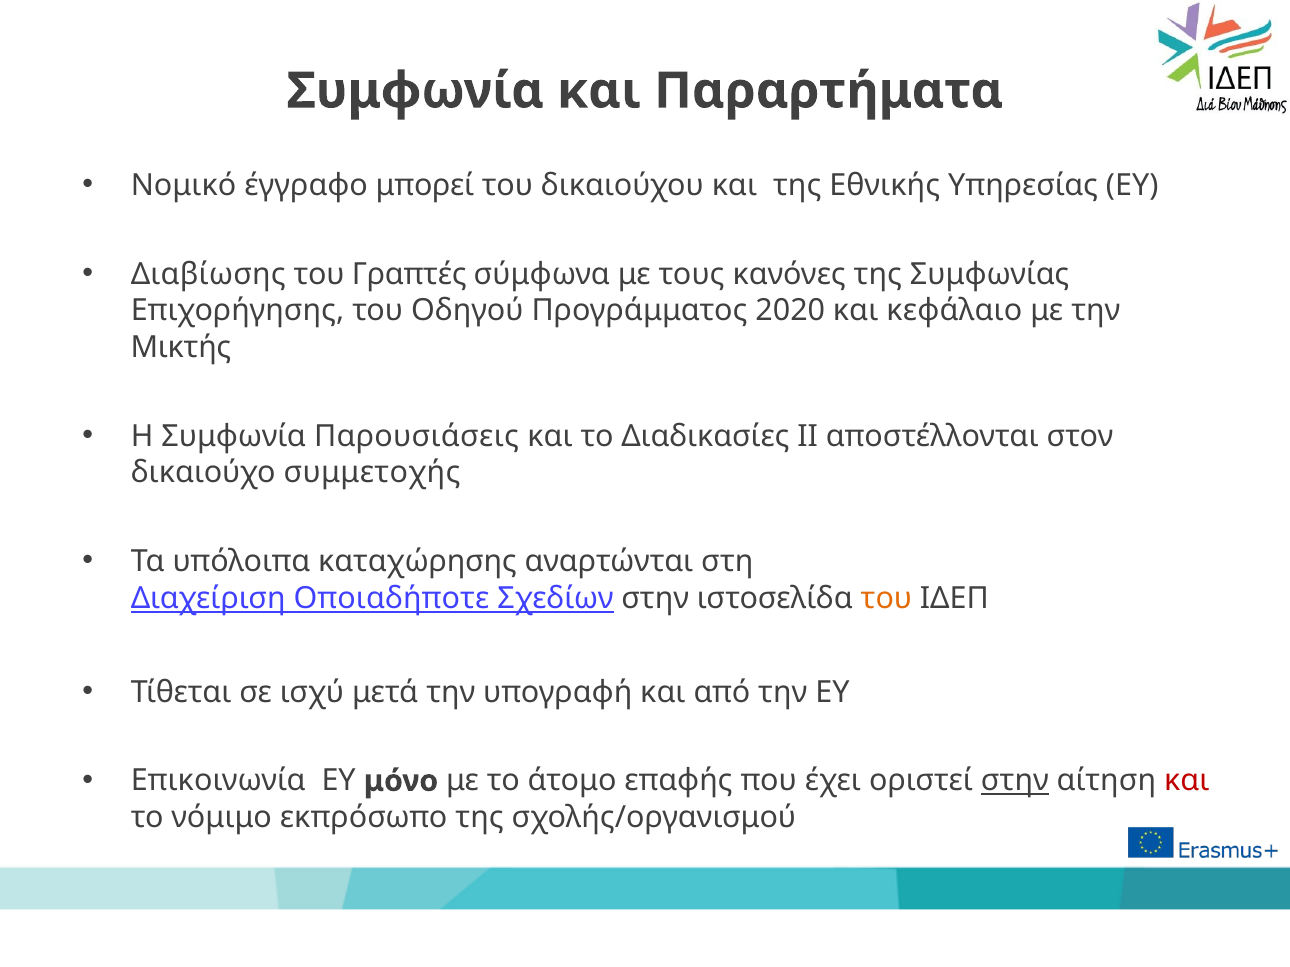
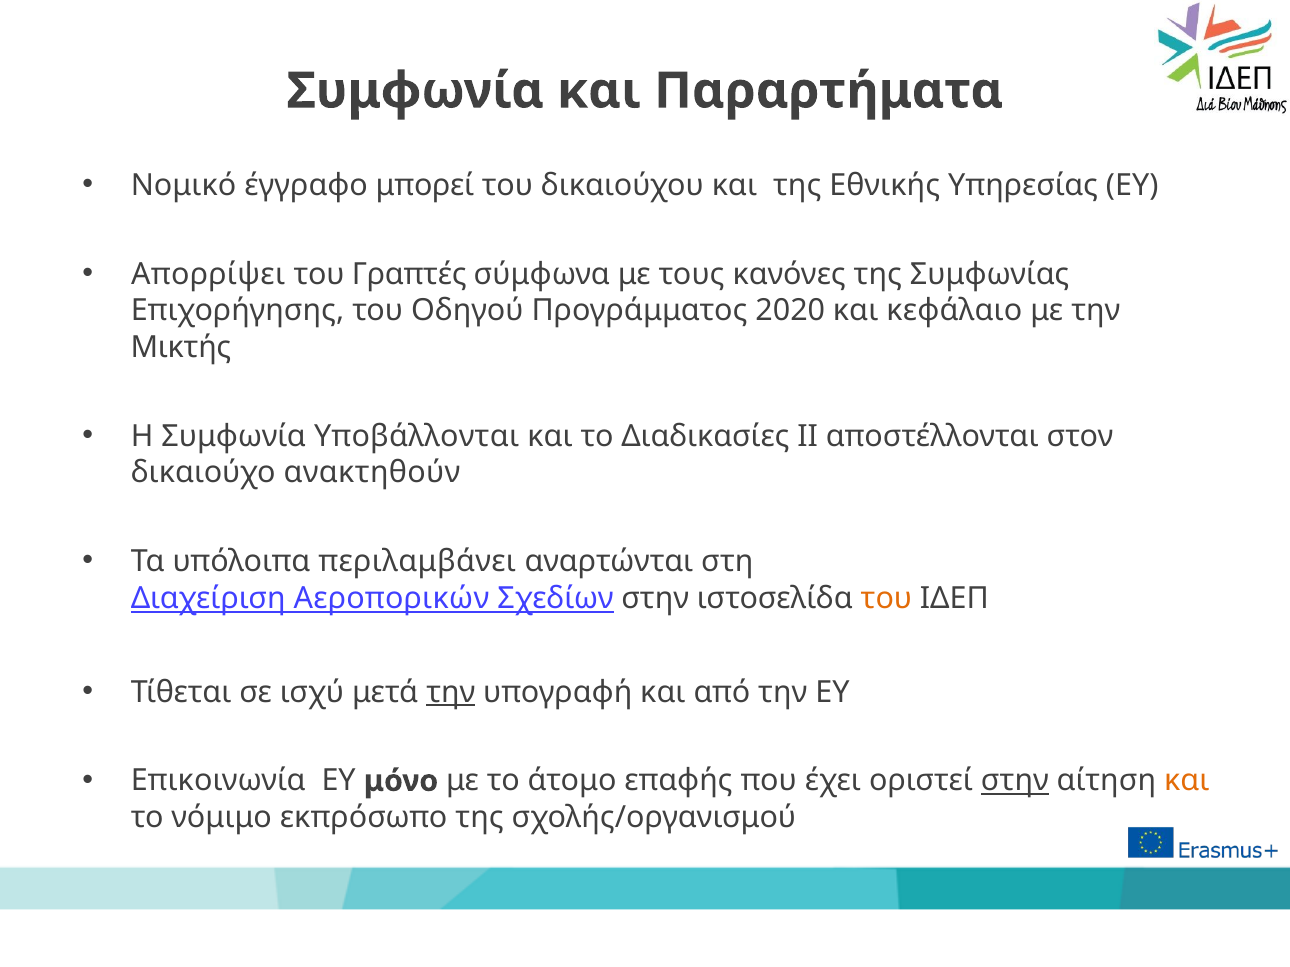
Διαβίωσης: Διαβίωσης -> Απορρίψει
Παρουσιάσεις: Παρουσιάσεις -> Υποβάλλονται
συμμετοχής: συμμετοχής -> ανακτηθούν
καταχώρησης: καταχώρησης -> περιλαμβάνει
Οποιαδήποτε: Οποιαδήποτε -> Αεροπορικών
την at (451, 692) underline: none -> present
και at (1187, 781) colour: red -> orange
